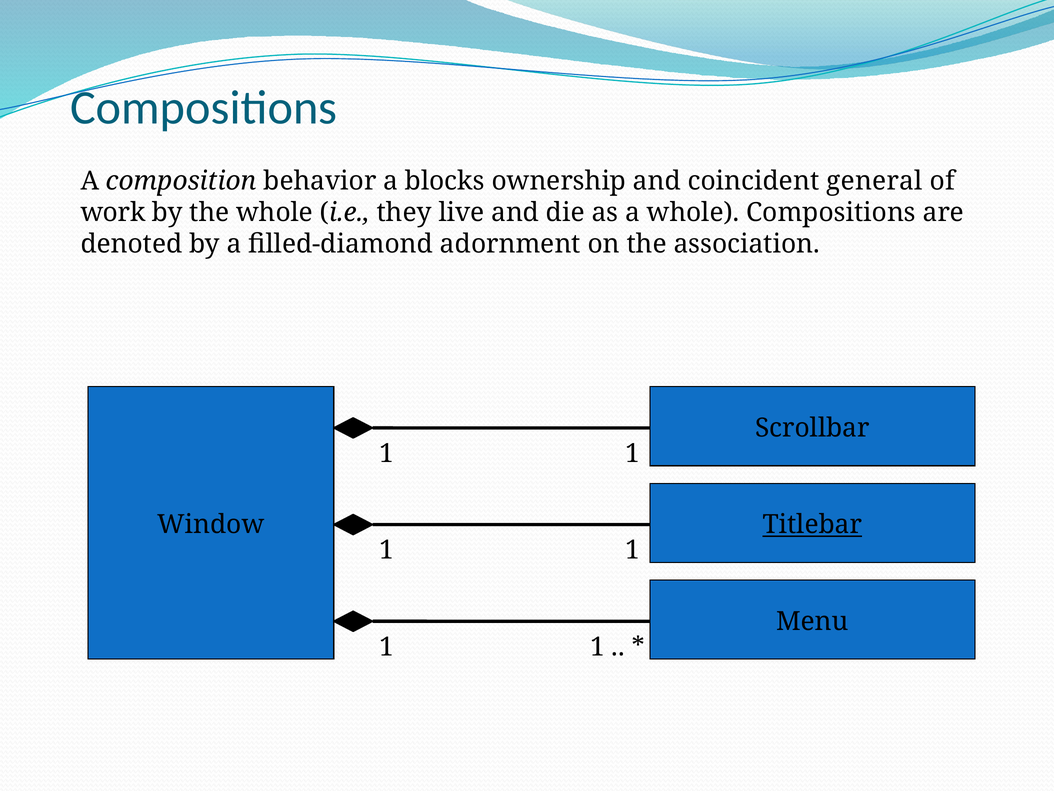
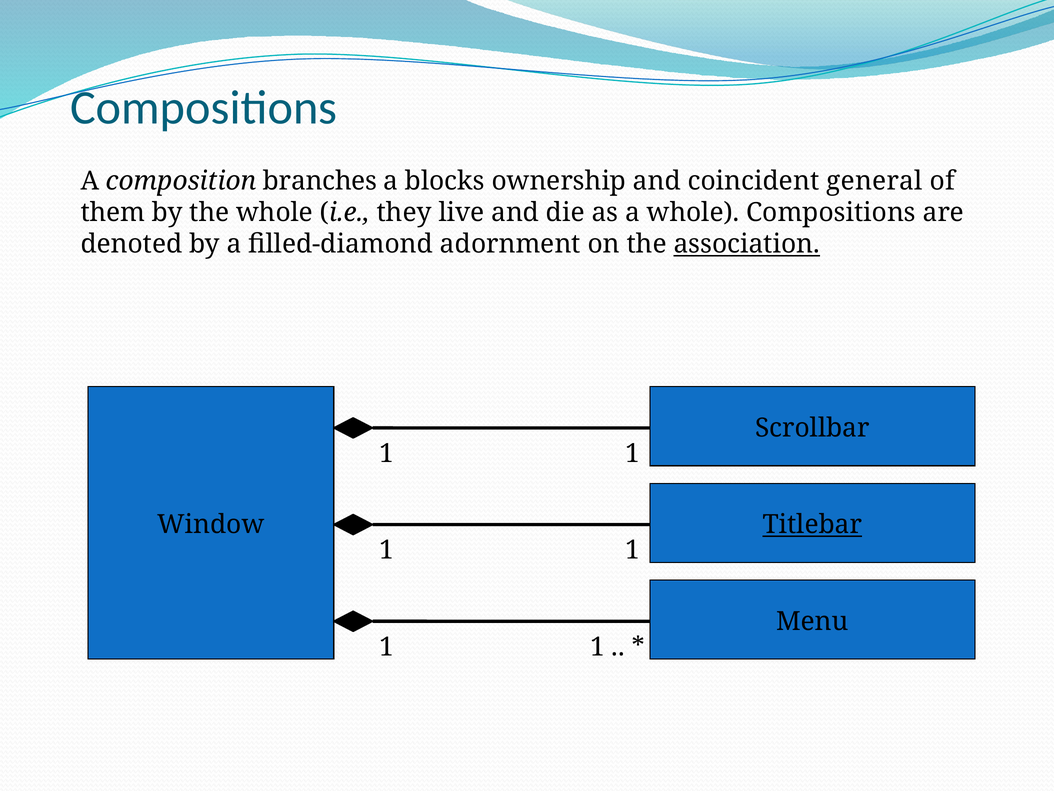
behavior: behavior -> branches
work: work -> them
association underline: none -> present
